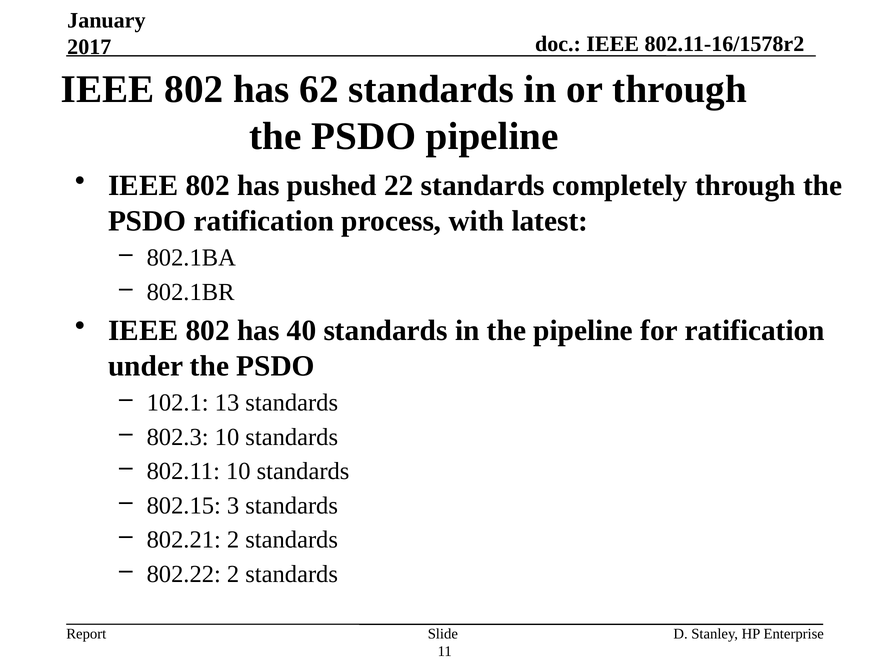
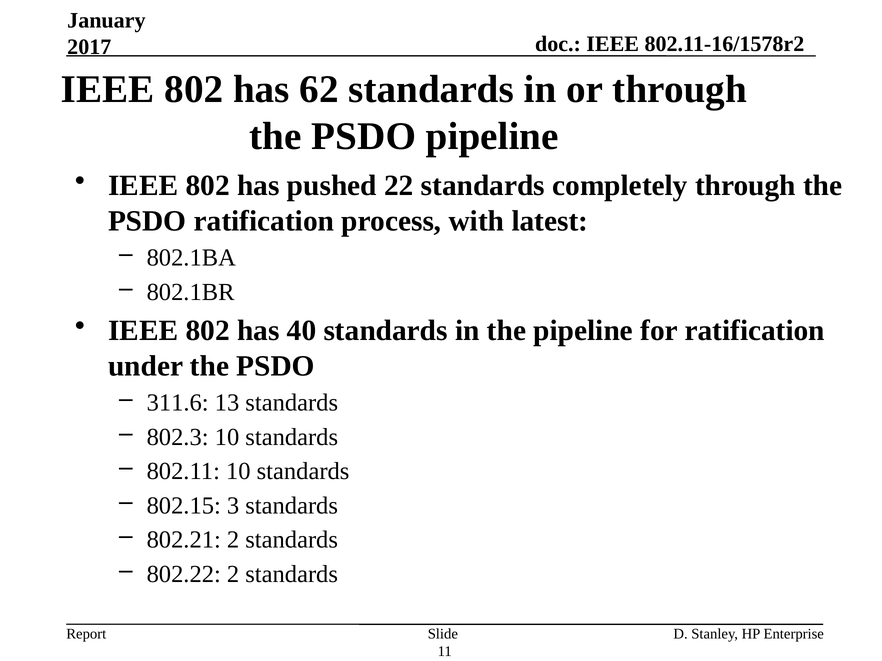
102.1: 102.1 -> 311.6
